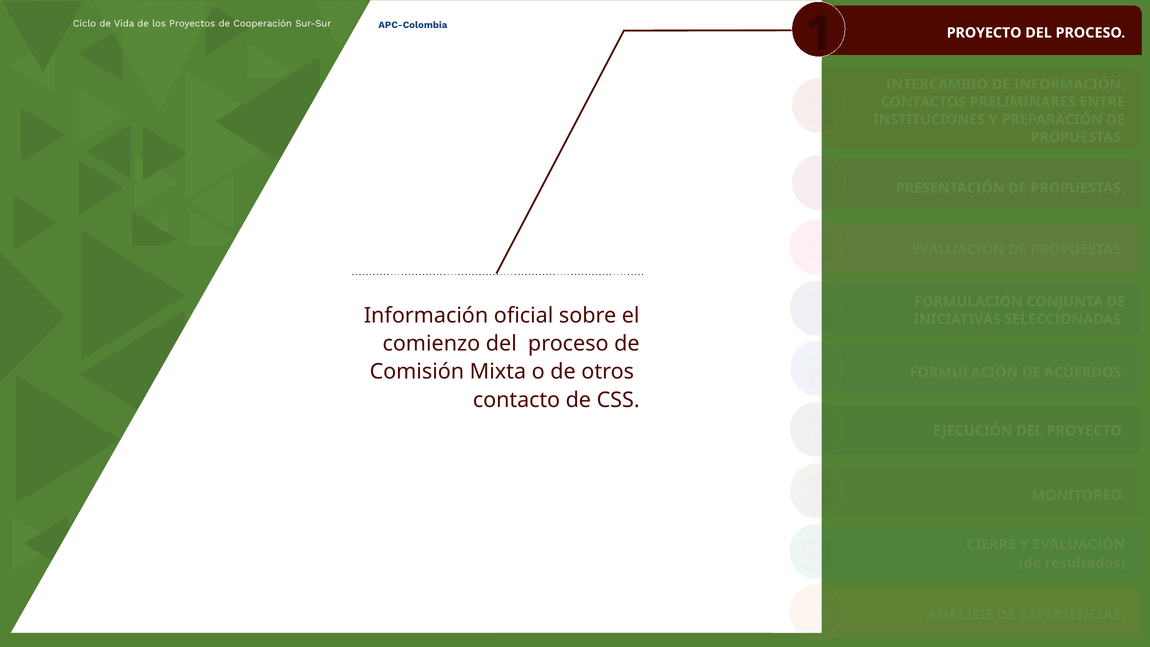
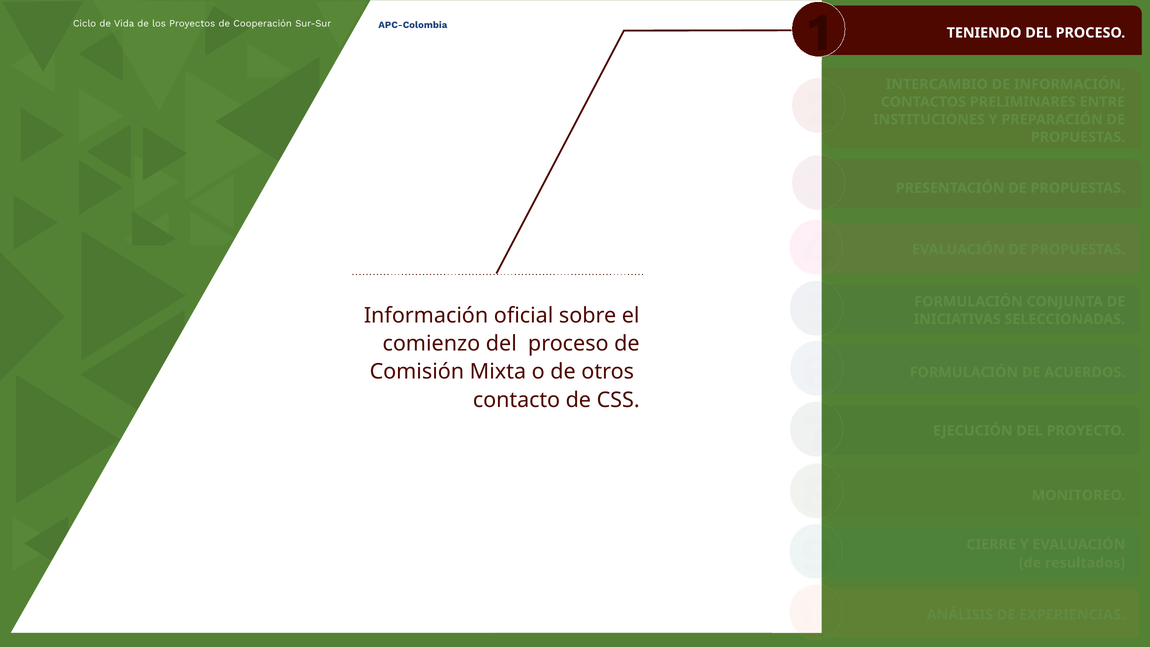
PROYECTO at (984, 33): PROYECTO -> TENIENDO
